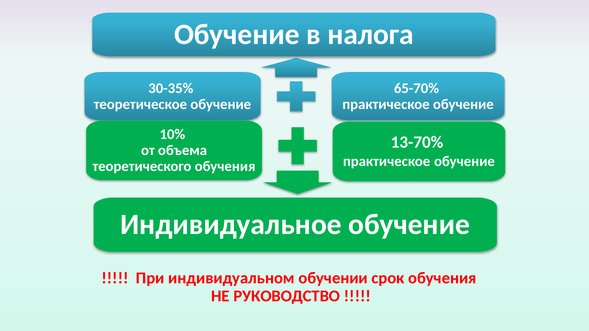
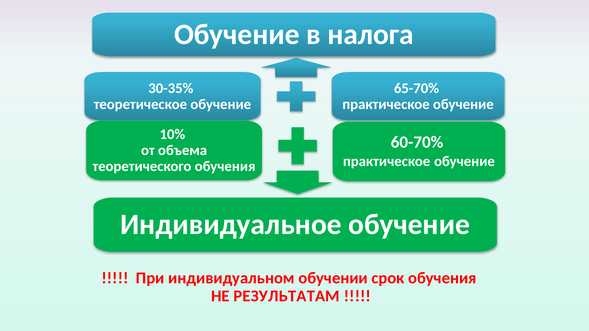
13-70%: 13-70% -> 60-70%
РУКОВОДСТВО: РУКОВОДСТВО -> РЕЗУЛЬТАТАМ
